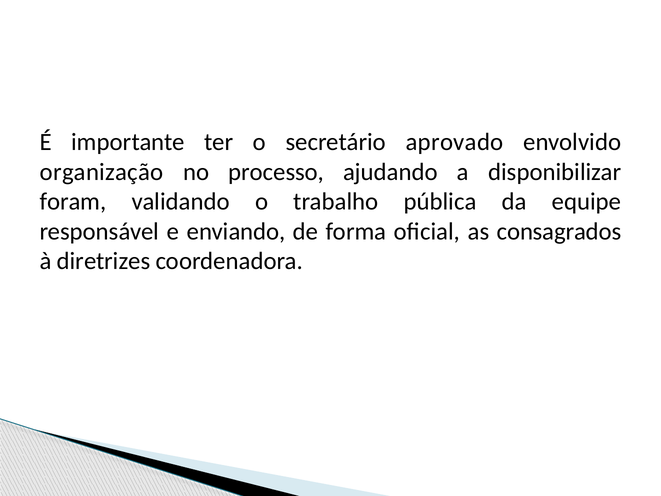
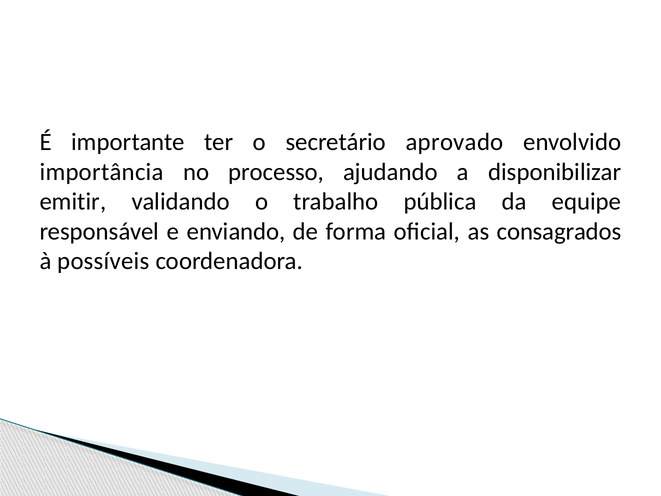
organização: organização -> importância
foram: foram -> emitir
diretrizes: diretrizes -> possíveis
